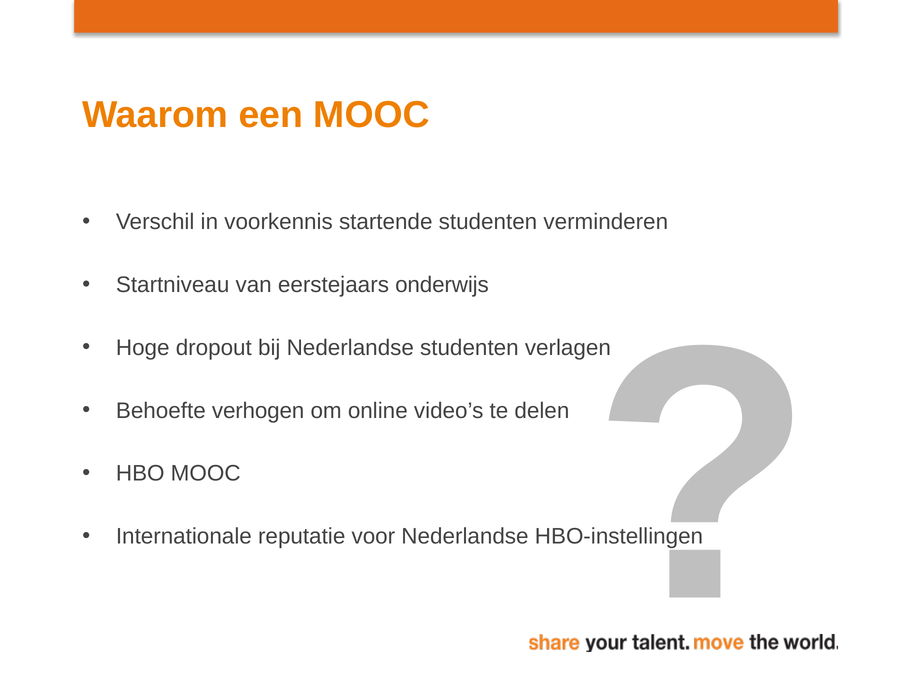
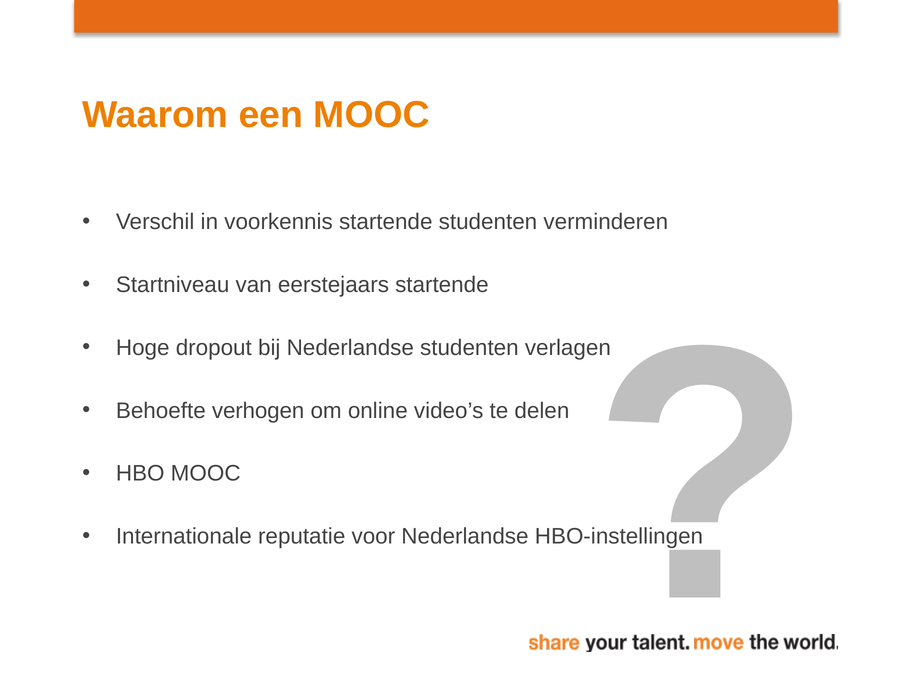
eerstejaars onderwijs: onderwijs -> startende
